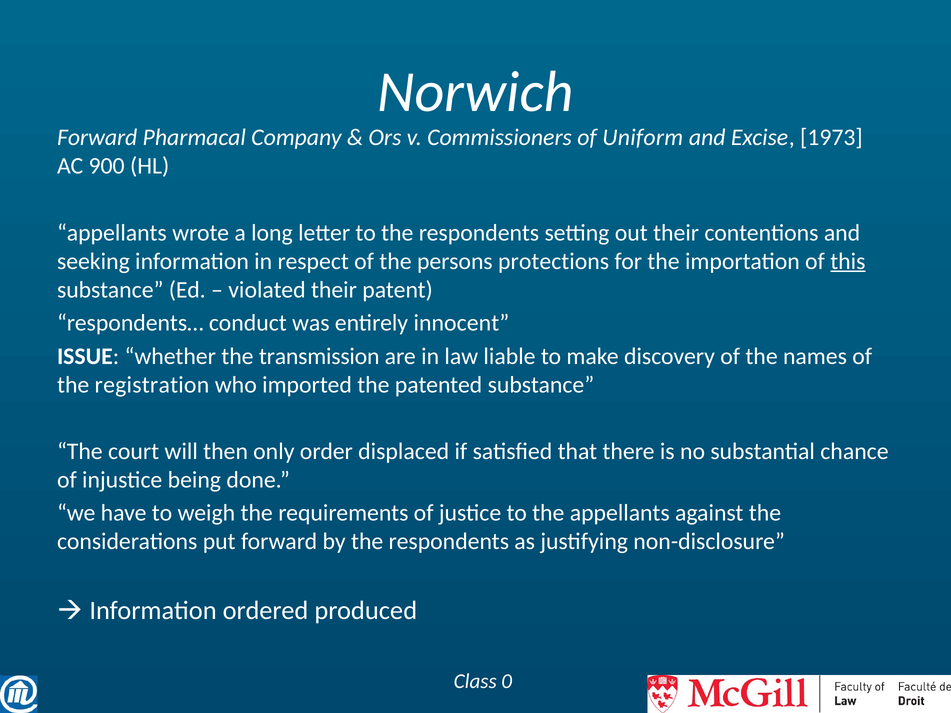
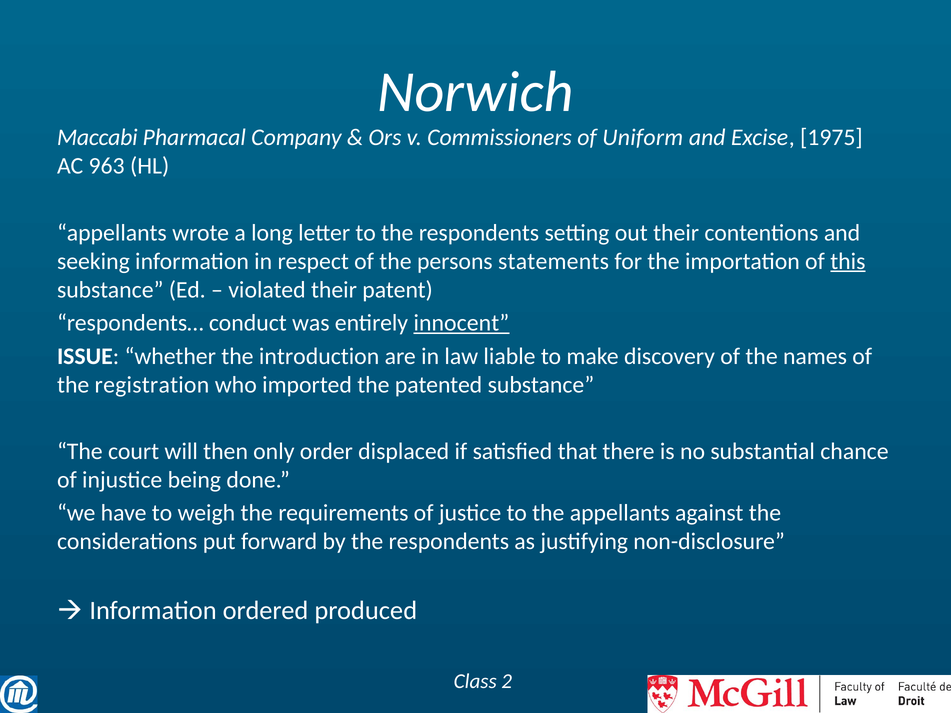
Forward at (97, 138): Forward -> Maccabi
1973: 1973 -> 1975
900: 900 -> 963
protections: protections -> statements
innocent underline: none -> present
transmission: transmission -> introduction
0: 0 -> 2
